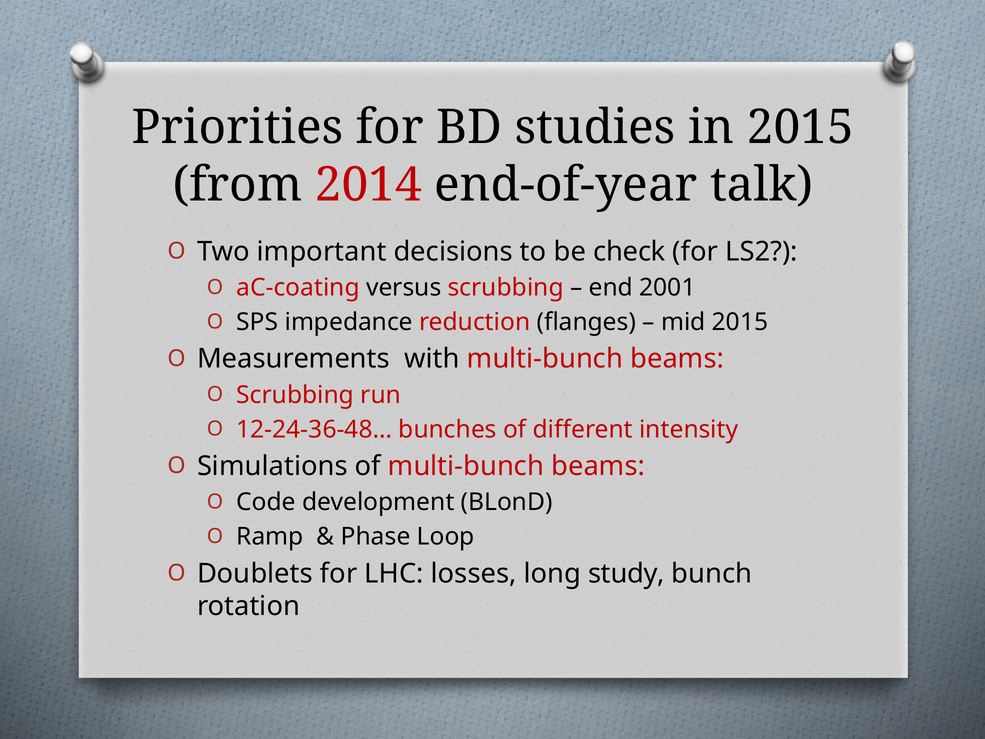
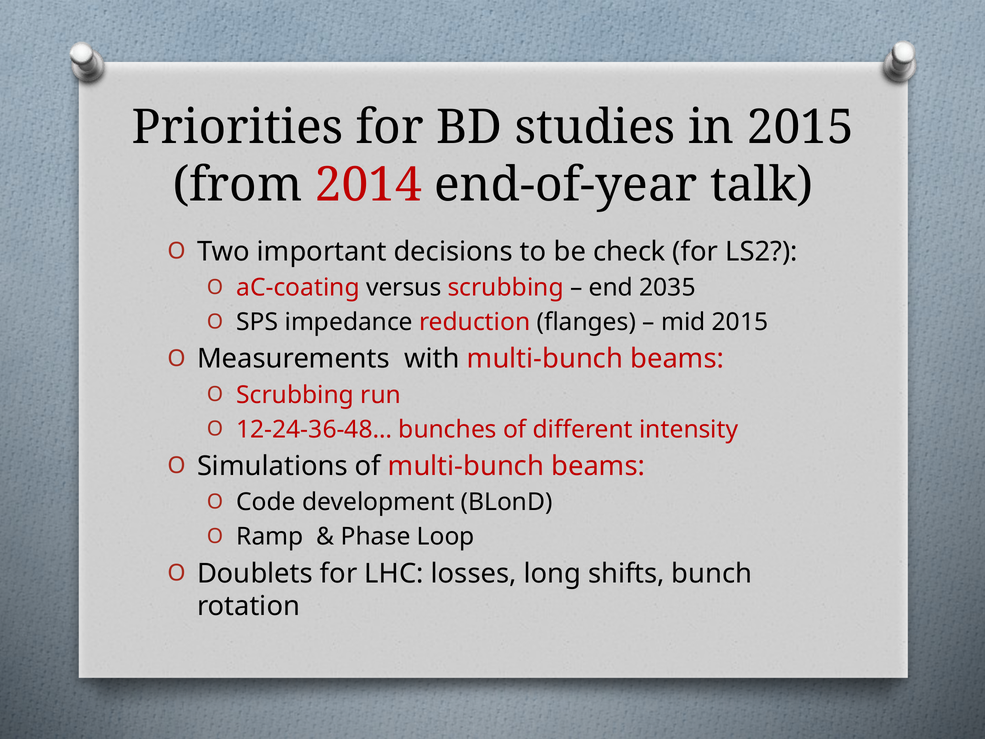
2001: 2001 -> 2035
study: study -> shifts
